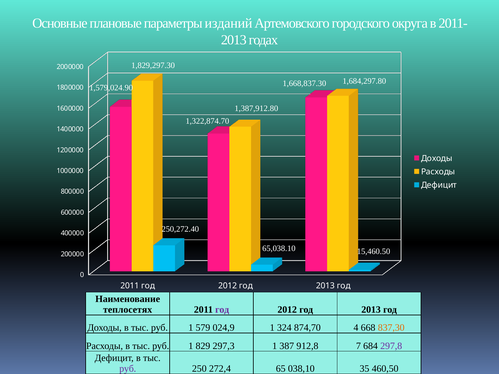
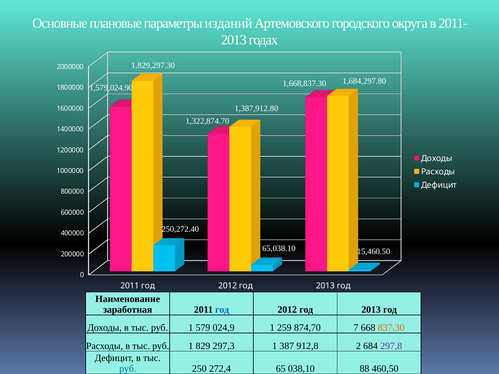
теплосетях: теплосетях -> заработная
год at (222, 310) colour: purple -> blue
324: 324 -> 259
4: 4 -> 7
7: 7 -> 2
руб at (128, 369) colour: purple -> blue
35: 35 -> 88
